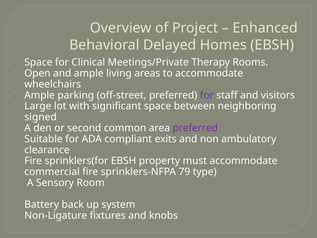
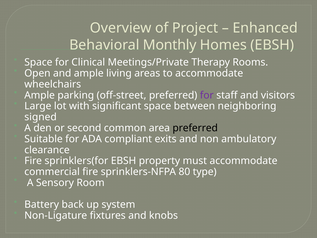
Delayed: Delayed -> Monthly
preferred at (195, 128) colour: purple -> black
79: 79 -> 80
